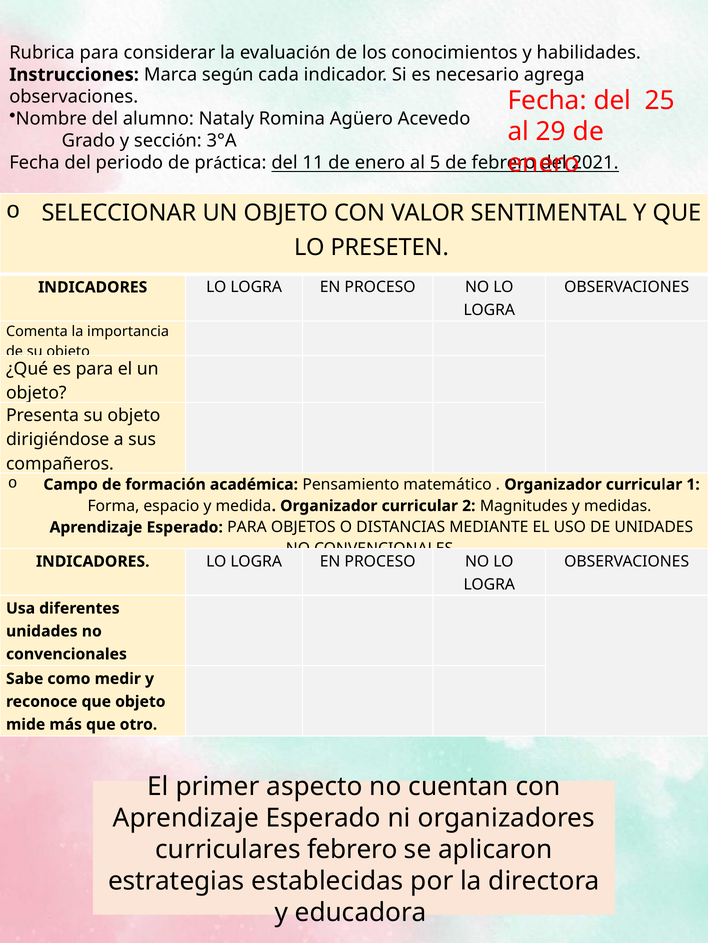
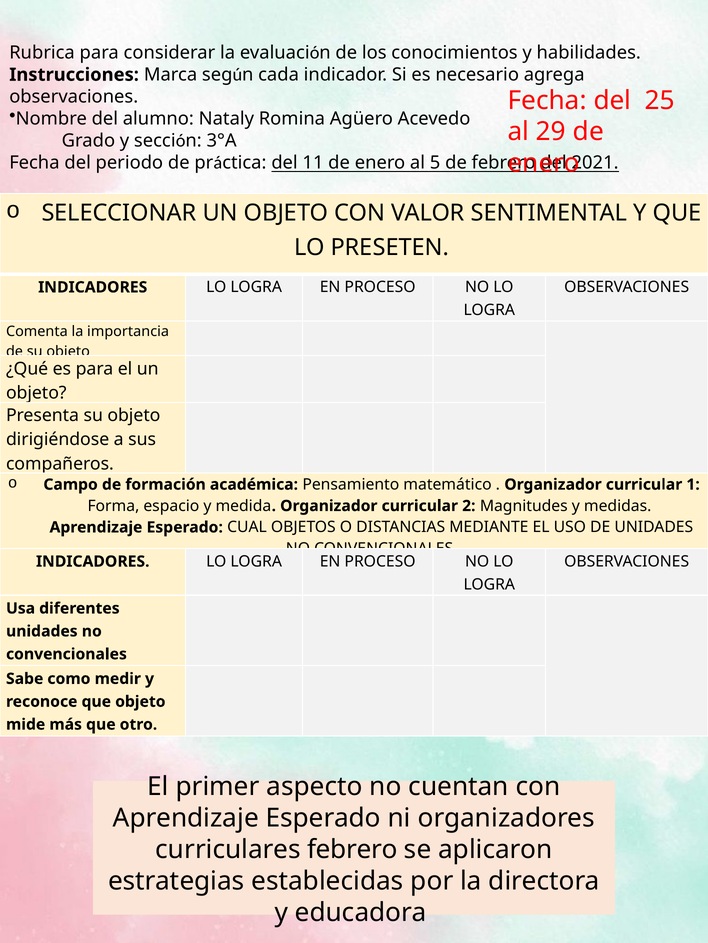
Esperado PARA: PARA -> CUAL
